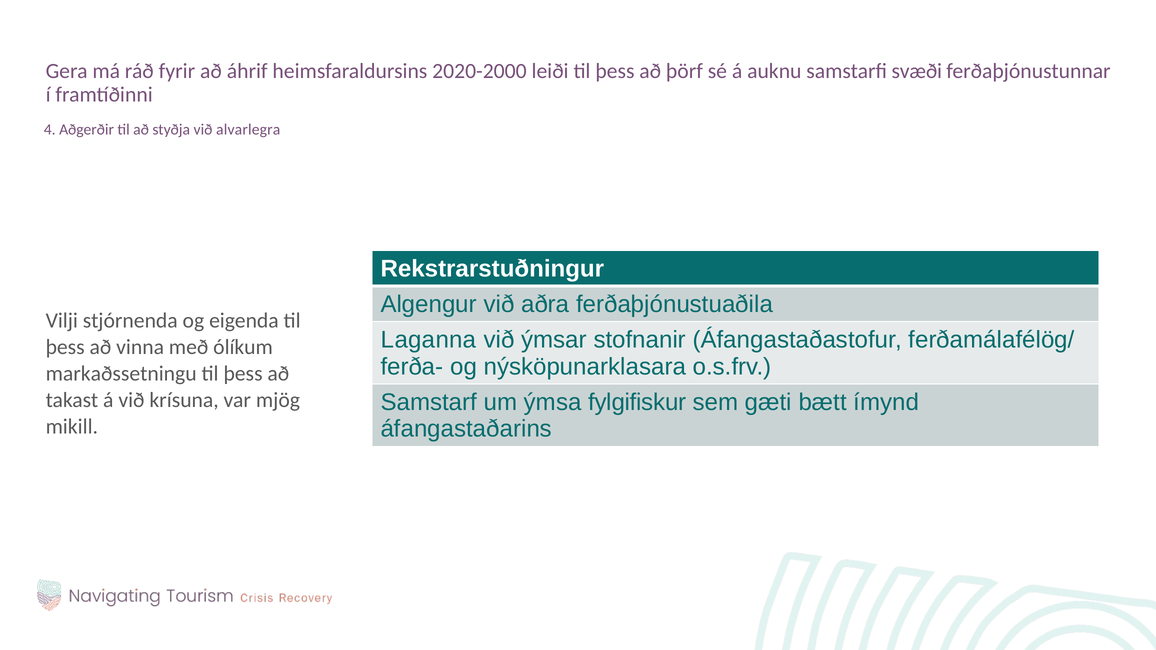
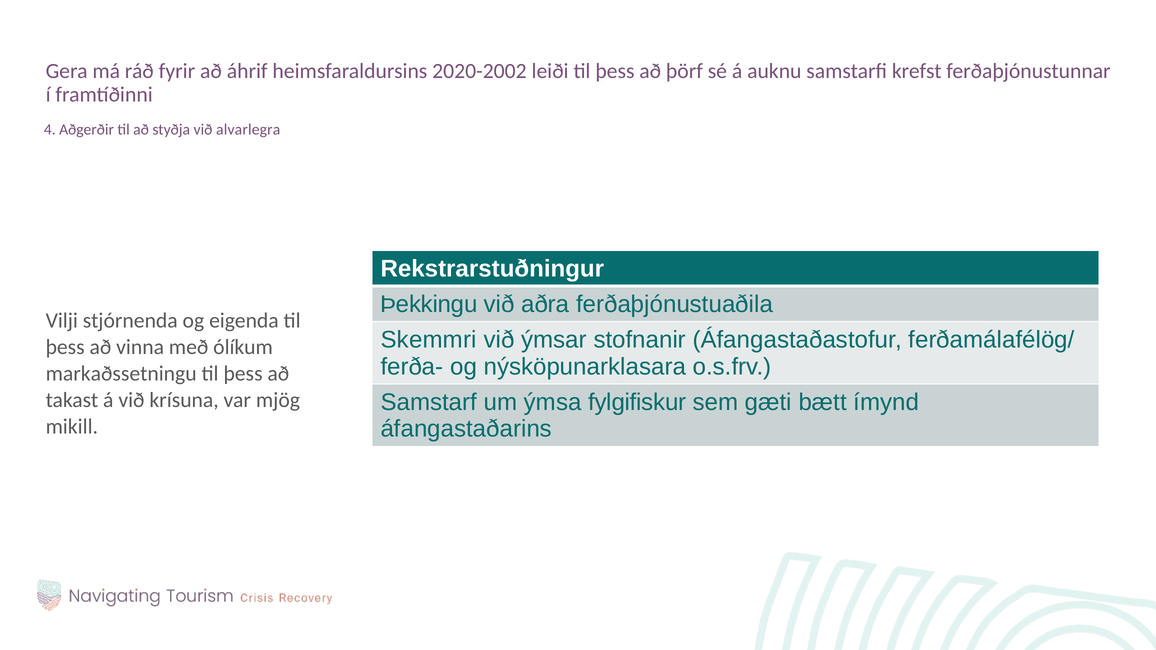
2020-2000: 2020-2000 -> 2020-2002
svæði: svæði -> krefst
Algengur: Algengur -> Þekkingu
Laganna: Laganna -> Skemmri
